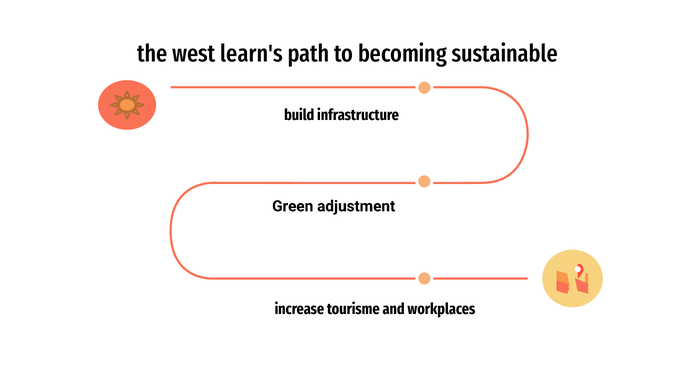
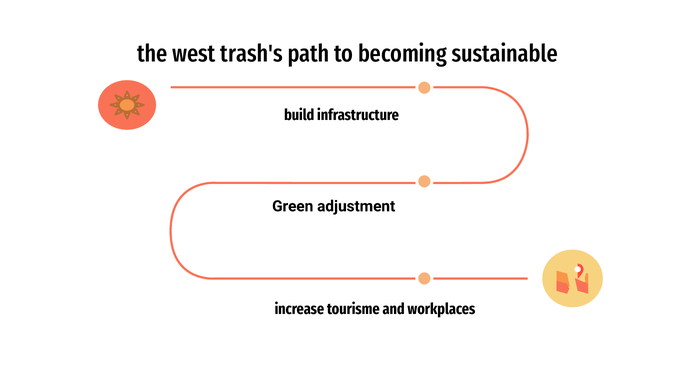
learn's: learn's -> trash's
